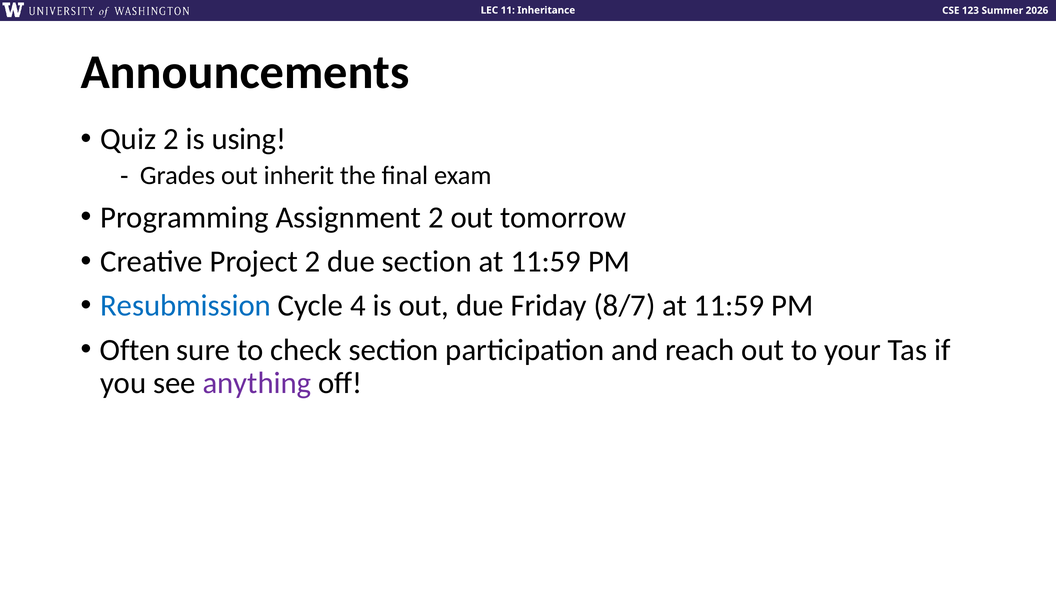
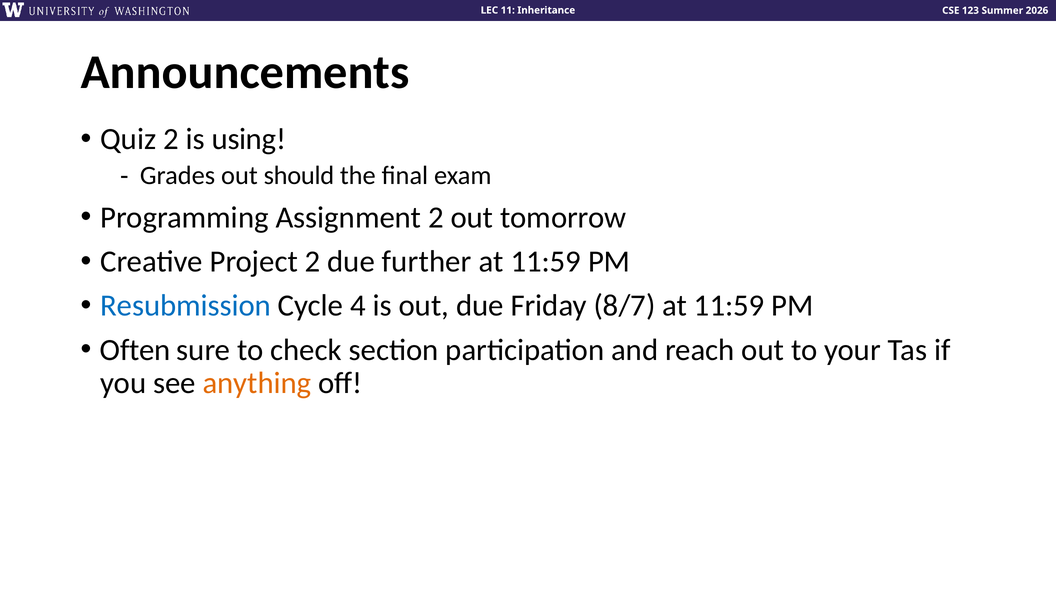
inherit: inherit -> should
due section: section -> further
anything colour: purple -> orange
